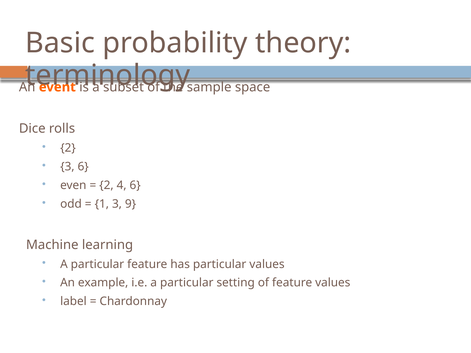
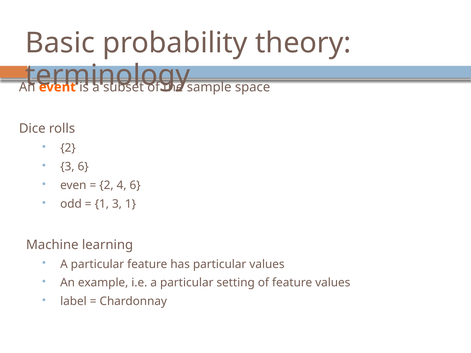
3 9: 9 -> 1
